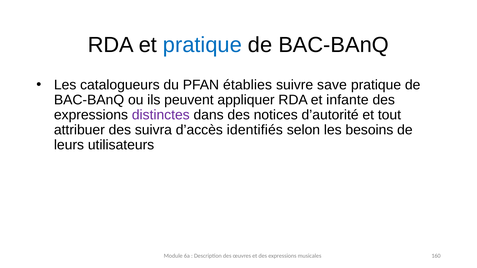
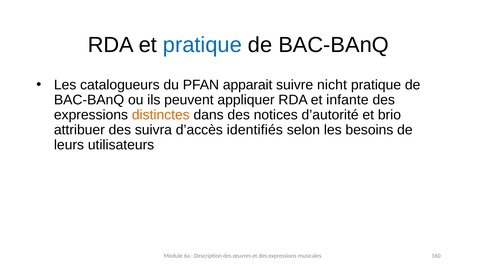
établies: établies -> apparait
save: save -> nicht
distinctes colour: purple -> orange
tout: tout -> brio
